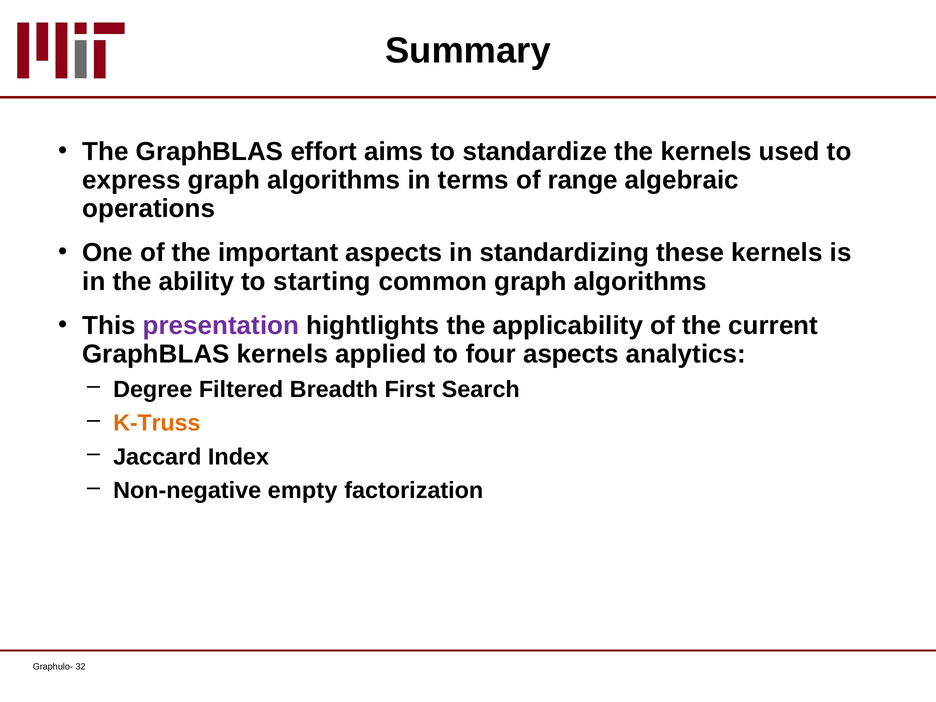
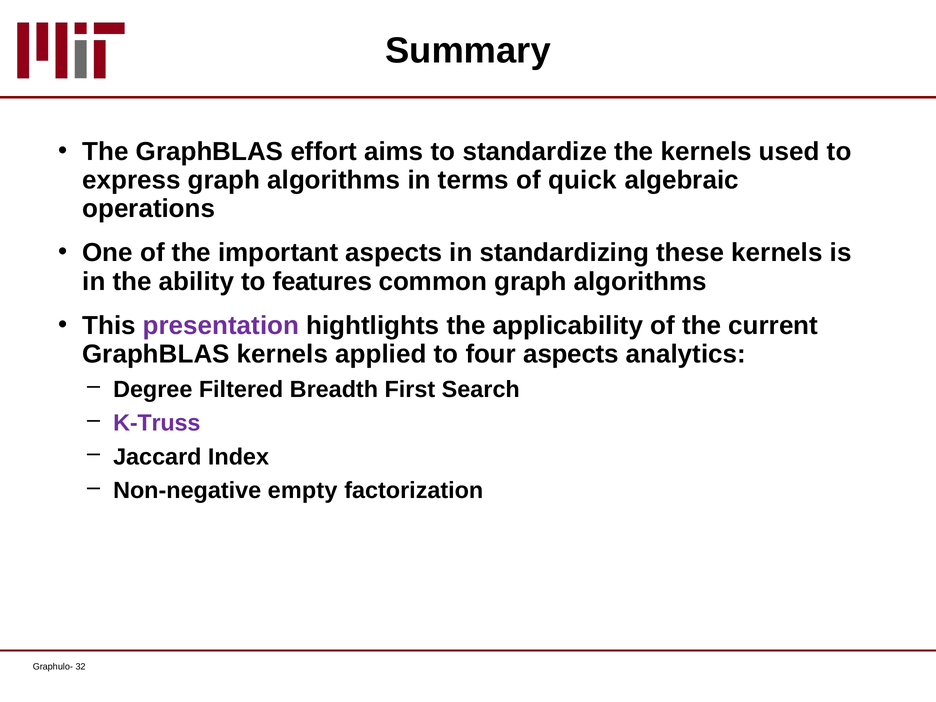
range: range -> quick
starting: starting -> features
K-Truss colour: orange -> purple
